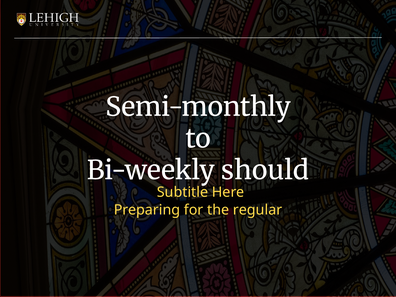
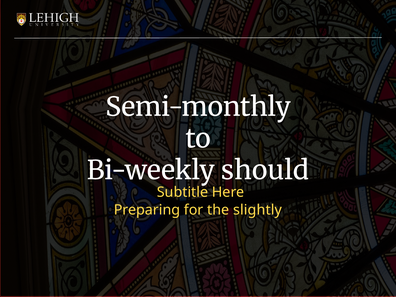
regular: regular -> slightly
